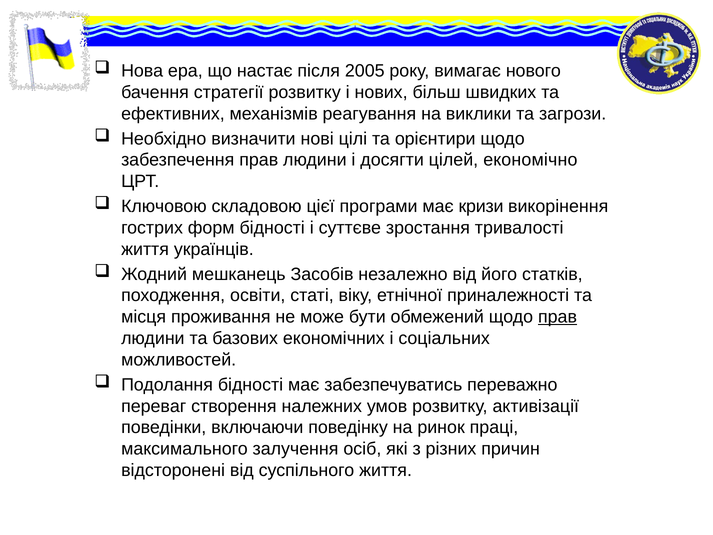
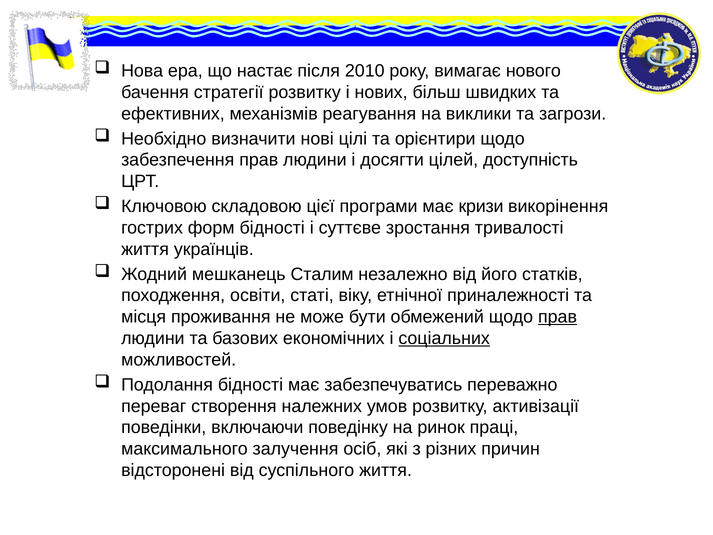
2005: 2005 -> 2010
економічно: економічно -> доступність
Засобів: Засобів -> Сталим
соціальних underline: none -> present
